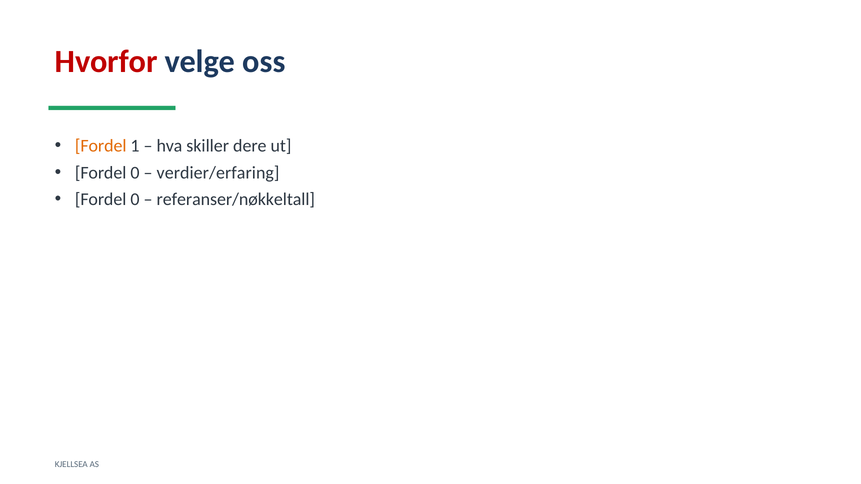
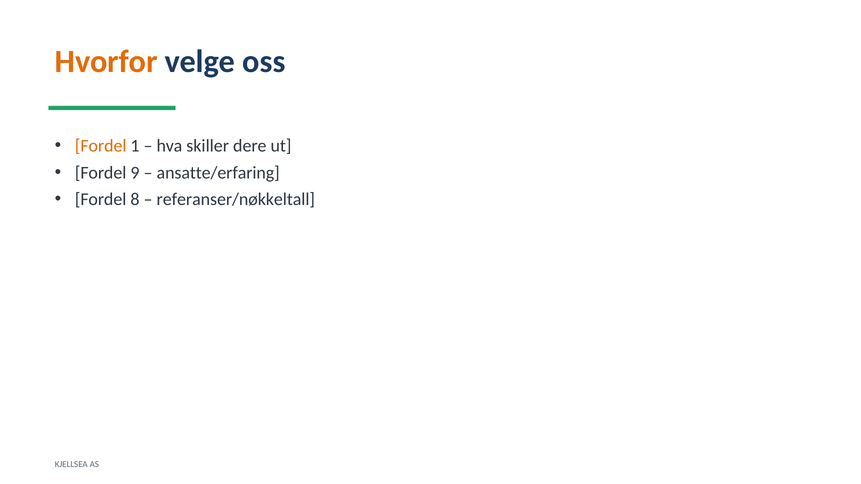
Hvorfor colour: red -> orange
0 at (135, 173): 0 -> 9
verdier/erfaring: verdier/erfaring -> ansatte/erfaring
0 at (135, 200): 0 -> 8
